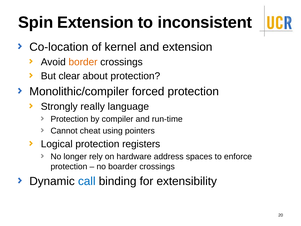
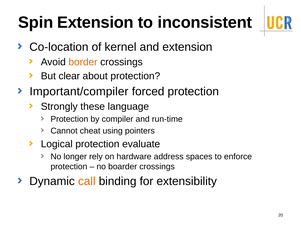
Monolithic/compiler: Monolithic/compiler -> Important/compiler
really: really -> these
registers: registers -> evaluate
call colour: blue -> orange
